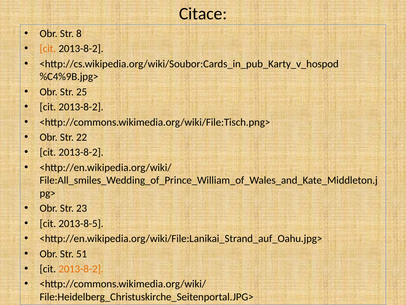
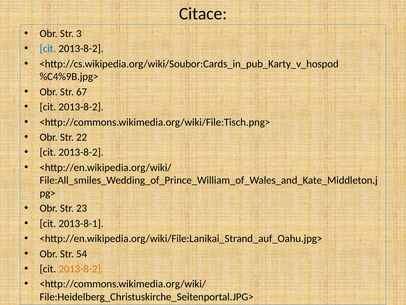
8: 8 -> 3
cit at (48, 49) colour: orange -> blue
25: 25 -> 67
2013-8-5: 2013-8-5 -> 2013-8-1
51: 51 -> 54
